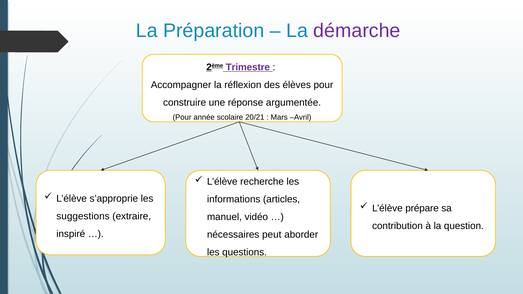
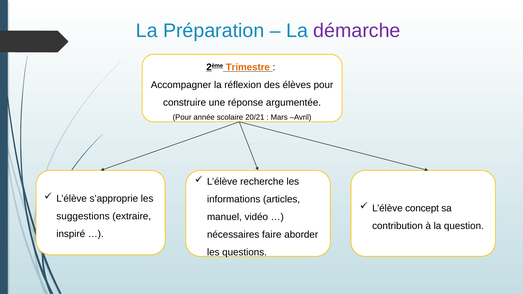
Trimestre colour: purple -> orange
prépare: prépare -> concept
peut: peut -> faire
